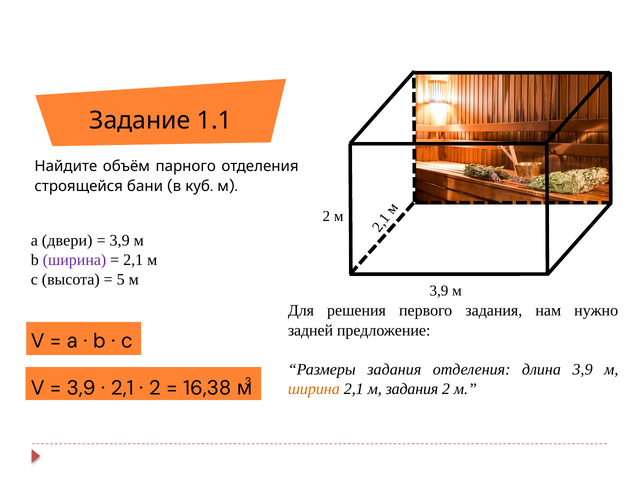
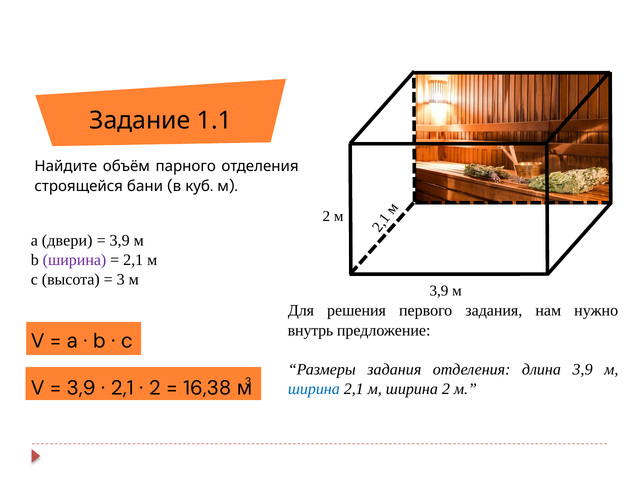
5 at (121, 280): 5 -> 3
задней: задней -> внутрь
ширина at (314, 389) colour: orange -> blue
2,1 м задания: задания -> ширина
